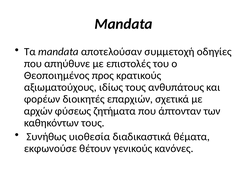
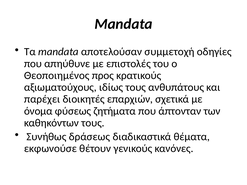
φορέων: φορέων -> παρέχει
αρχών: αρχών -> όνομα
υιοθεσία: υιοθεσία -> δράσεως
